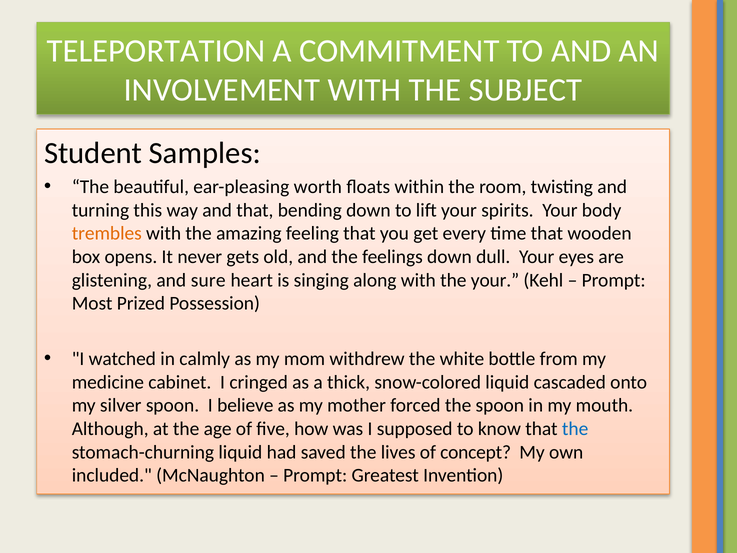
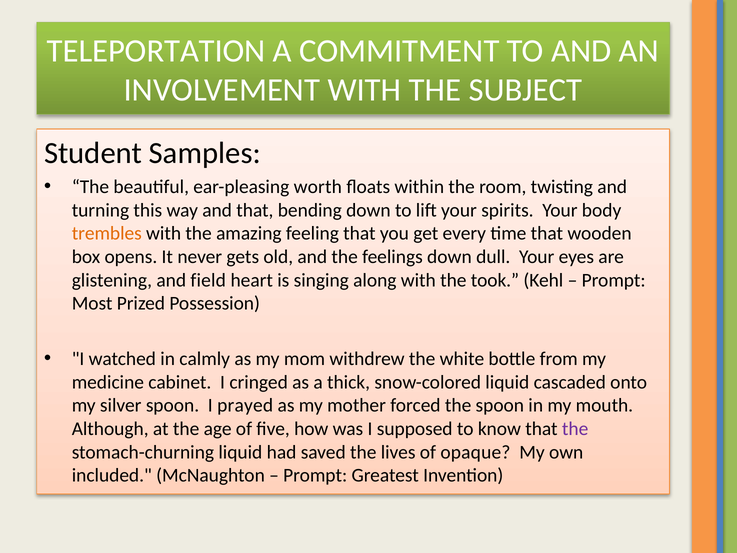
sure: sure -> field
the your: your -> took
believe: believe -> prayed
the at (575, 429) colour: blue -> purple
concept: concept -> opaque
